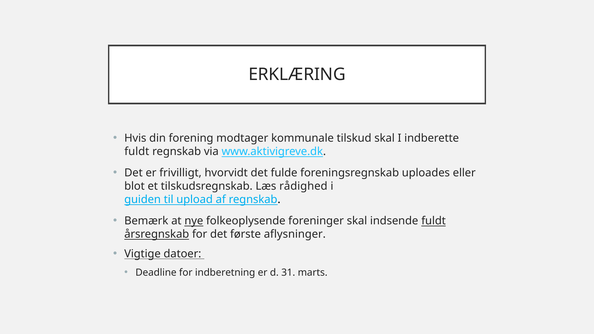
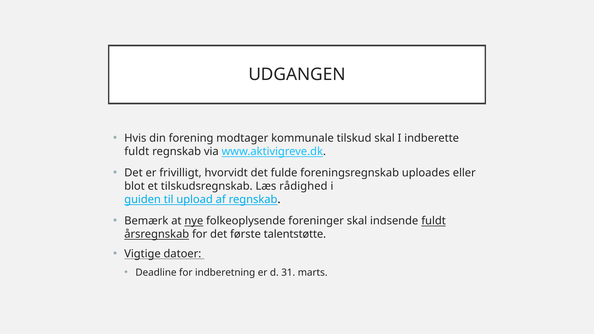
ERKLÆRING: ERKLÆRING -> UDGANGEN
aflysninger: aflysninger -> talentstøtte
